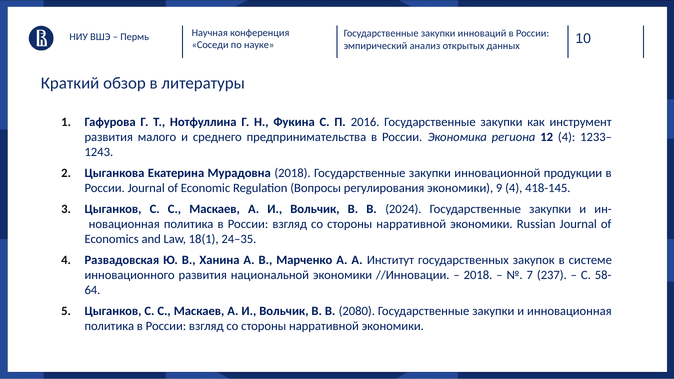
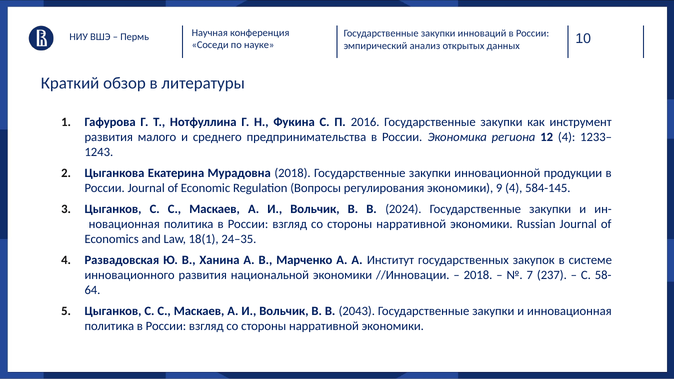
418-145: 418-145 -> 584-145
2080: 2080 -> 2043
